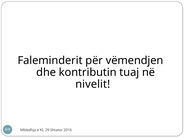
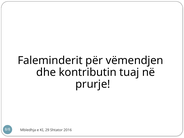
nivelit: nivelit -> prurje
